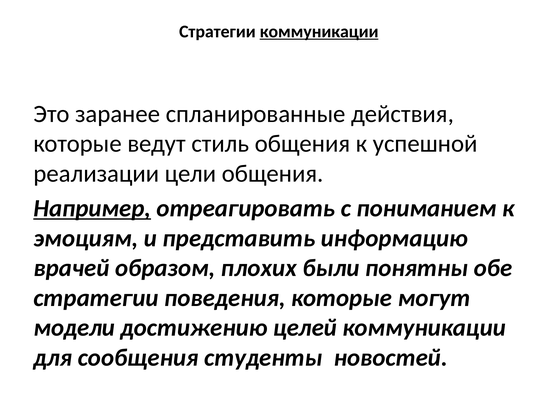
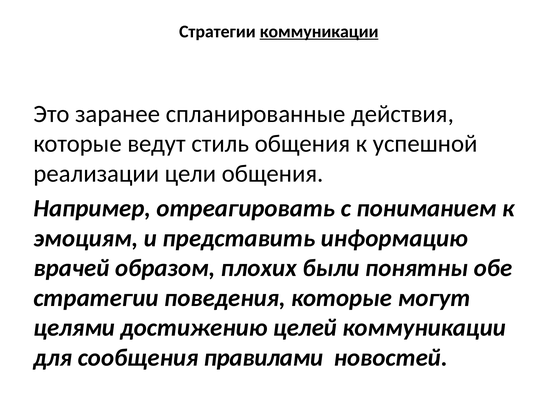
Например underline: present -> none
модели: модели -> целями
студенты: студенты -> правилами
